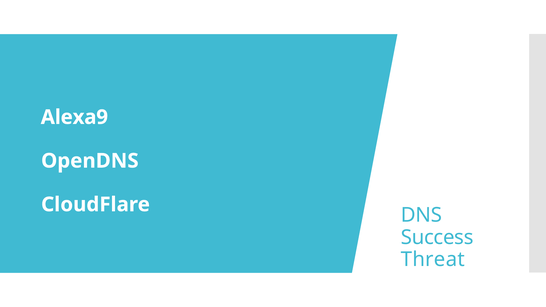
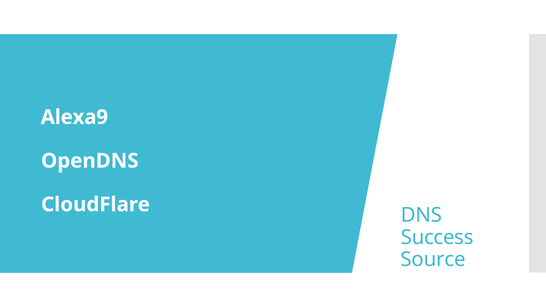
Threat: Threat -> Source
